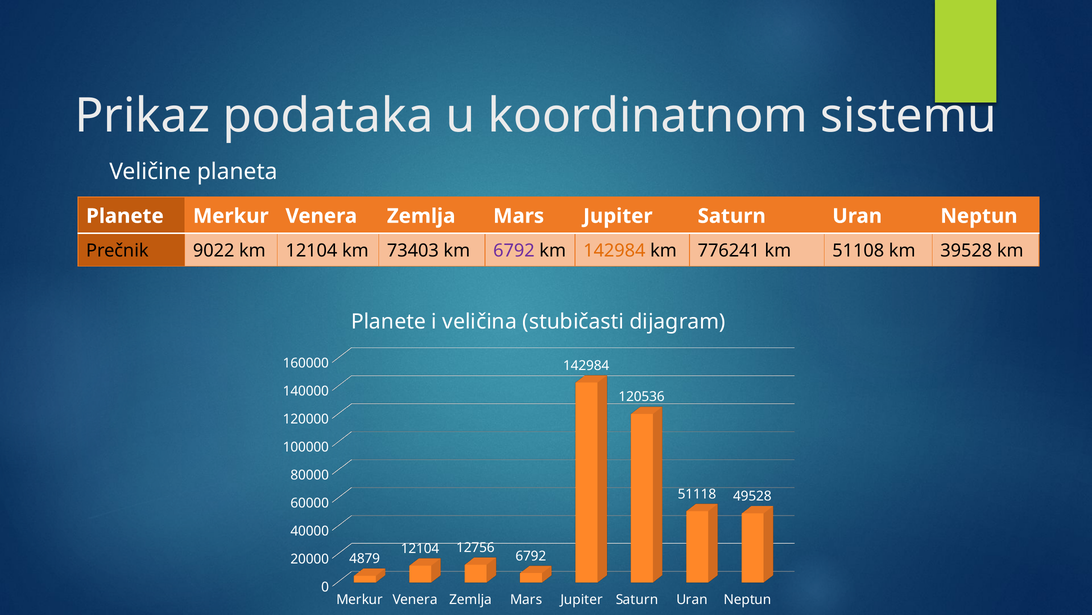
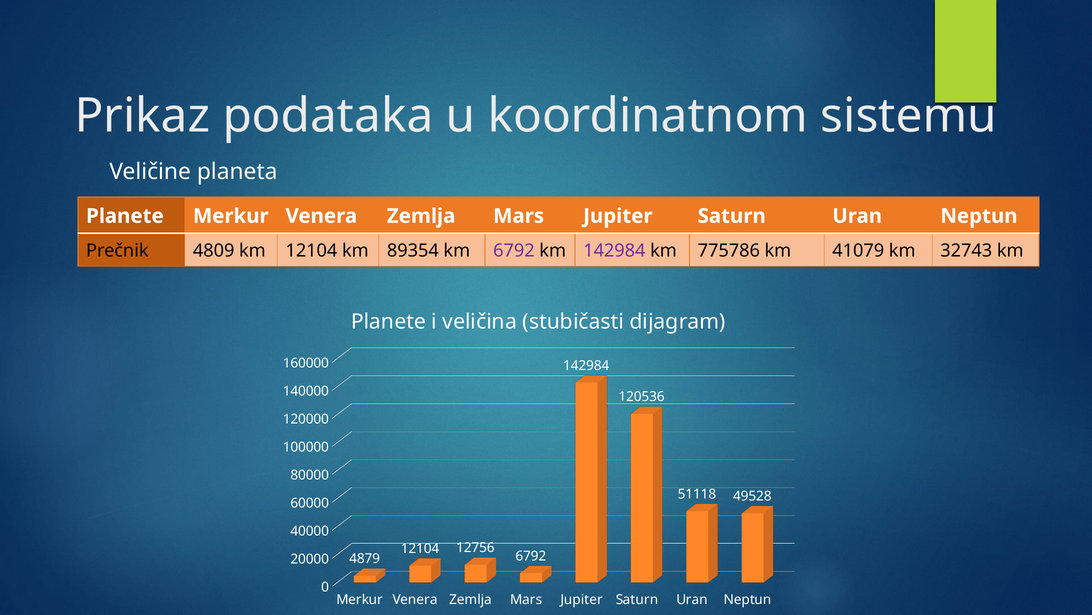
9022: 9022 -> 4809
73403: 73403 -> 89354
142984 at (614, 250) colour: orange -> purple
776241: 776241 -> 775786
51108: 51108 -> 41079
39528: 39528 -> 32743
